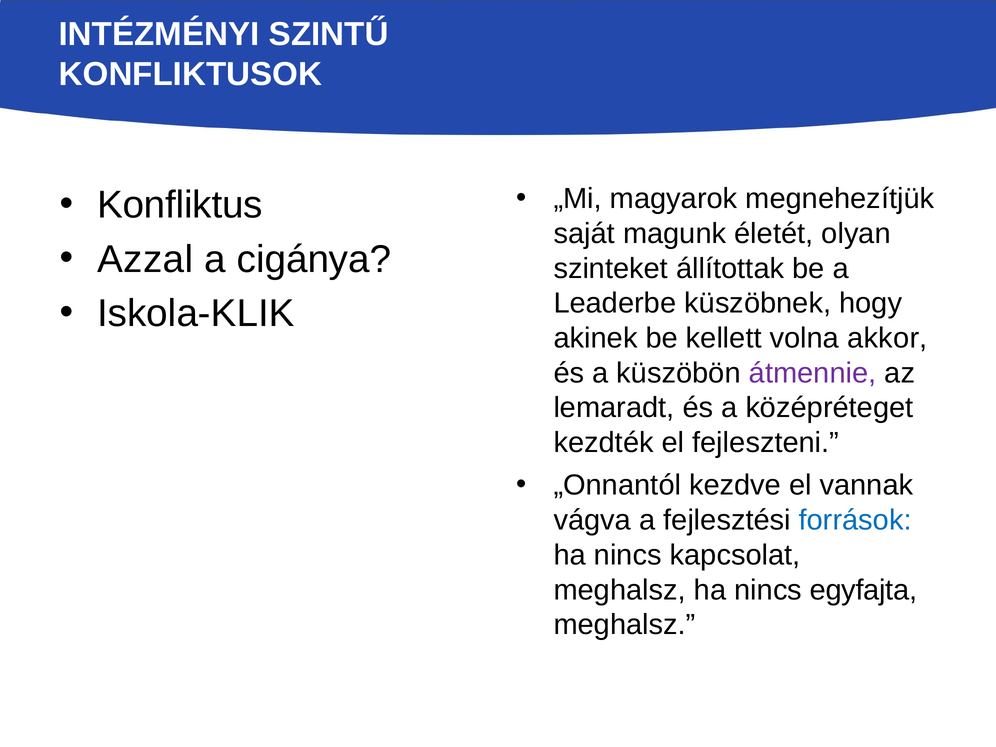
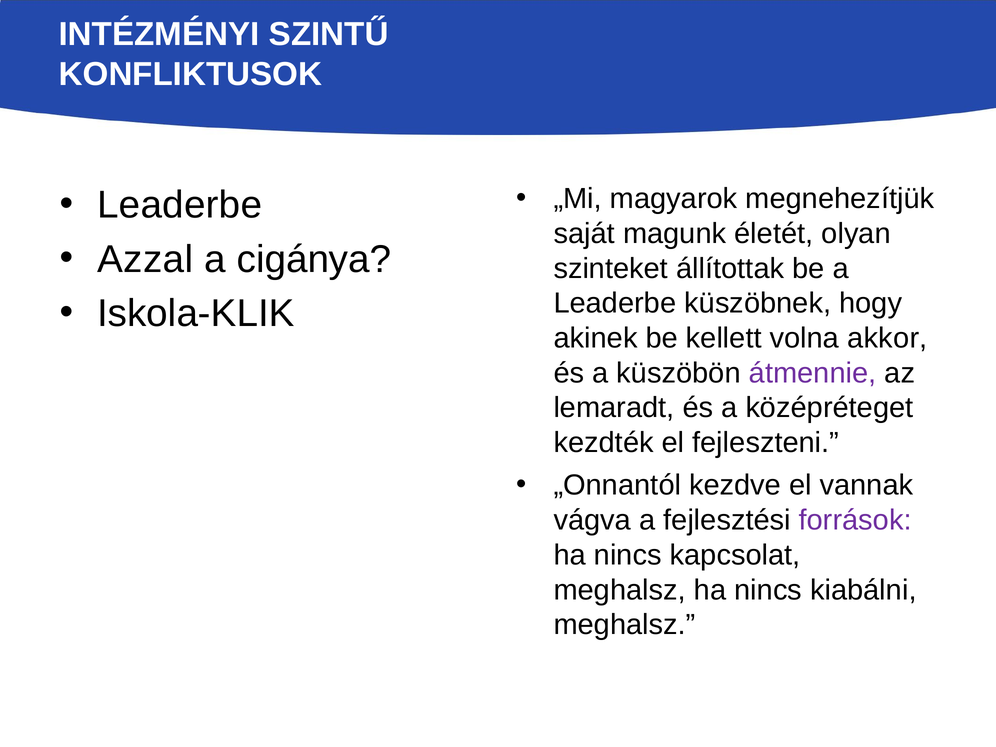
Konfliktus at (180, 205): Konfliktus -> Leaderbe
források colour: blue -> purple
egyfajta: egyfajta -> kiabálni
